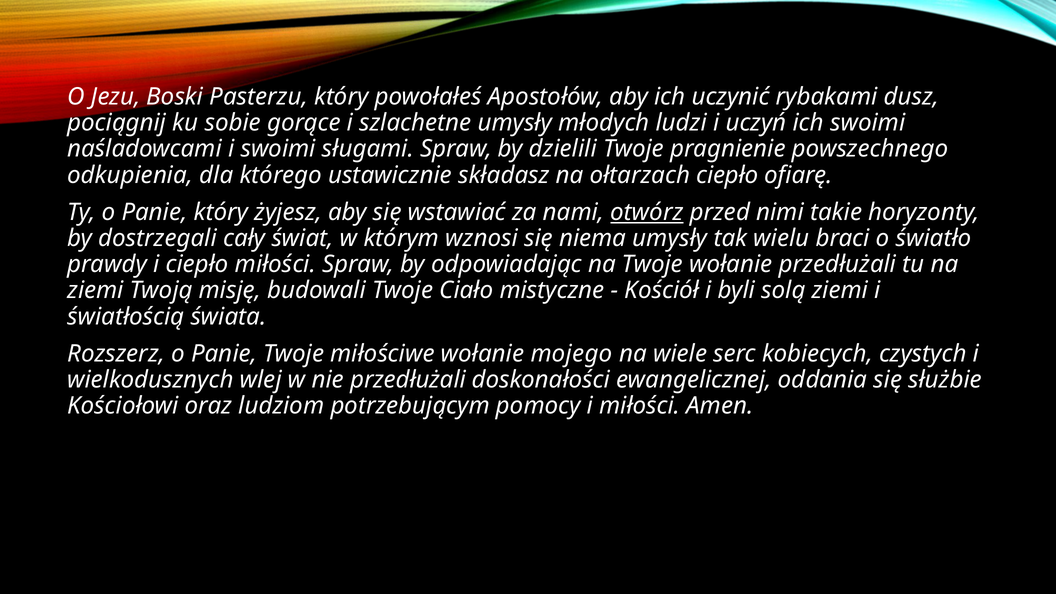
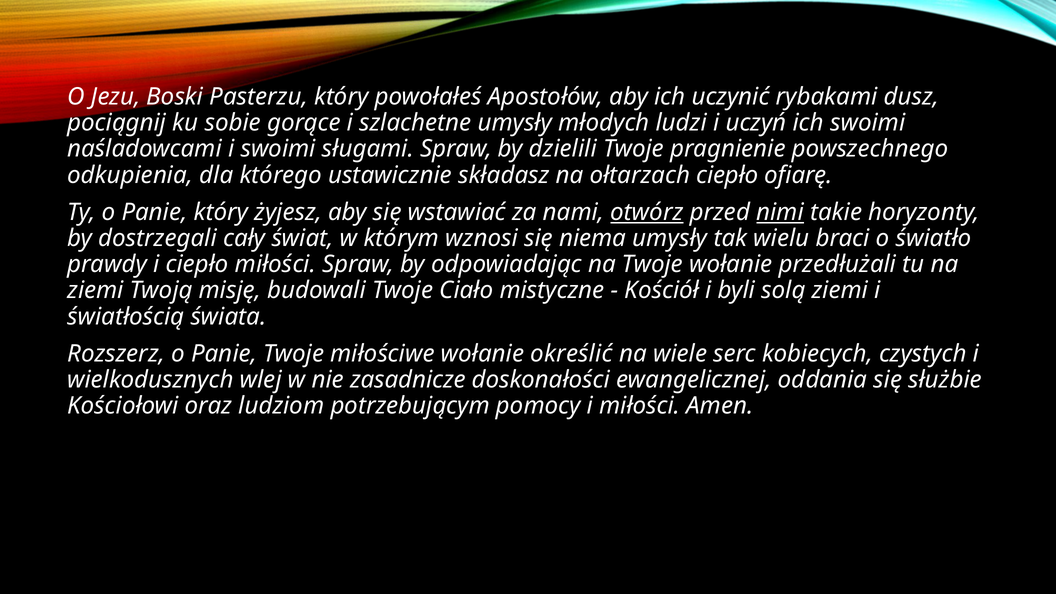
nimi underline: none -> present
mojego: mojego -> określić
nie przedłużali: przedłużali -> zasadnicze
